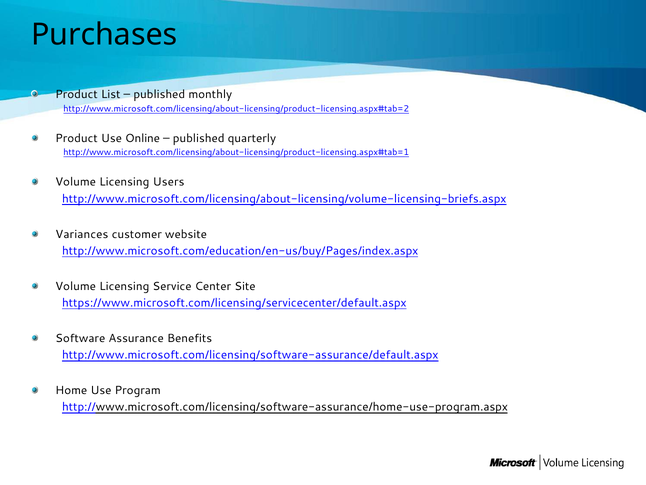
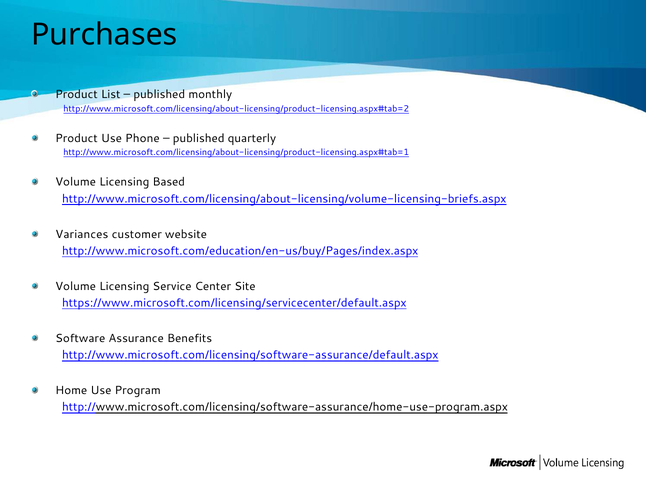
Online: Online -> Phone
Users: Users -> Based
